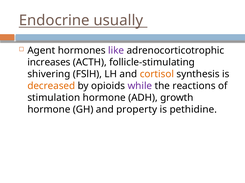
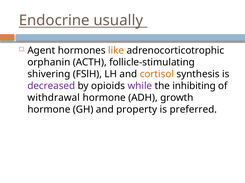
like colour: purple -> orange
increases: increases -> orphanin
decreased colour: orange -> purple
reactions: reactions -> inhibiting
stimulation: stimulation -> withdrawal
pethidine: pethidine -> preferred
